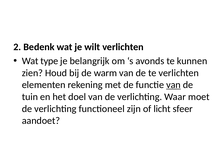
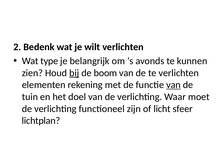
bij underline: none -> present
warm: warm -> boom
aandoet: aandoet -> lichtplan
